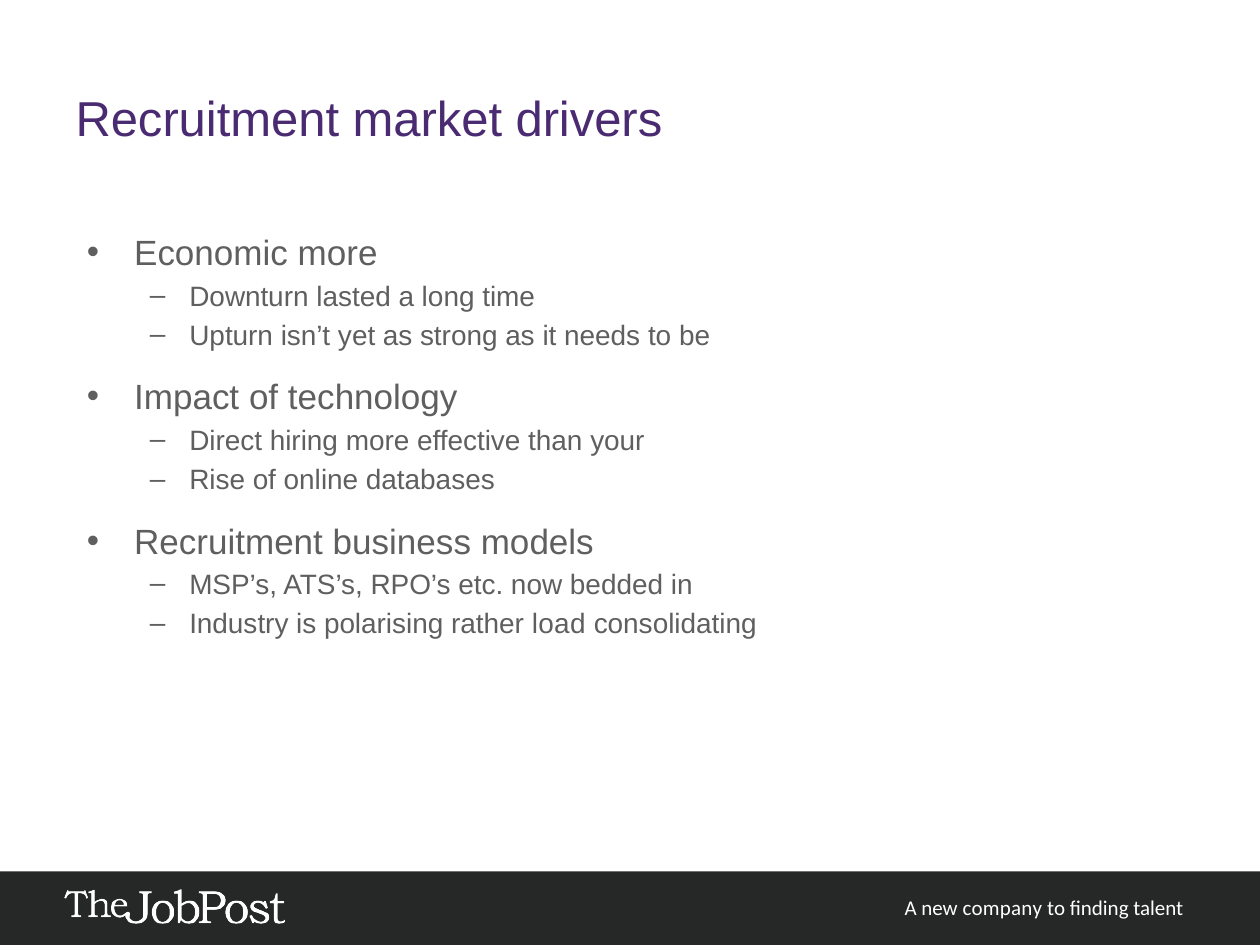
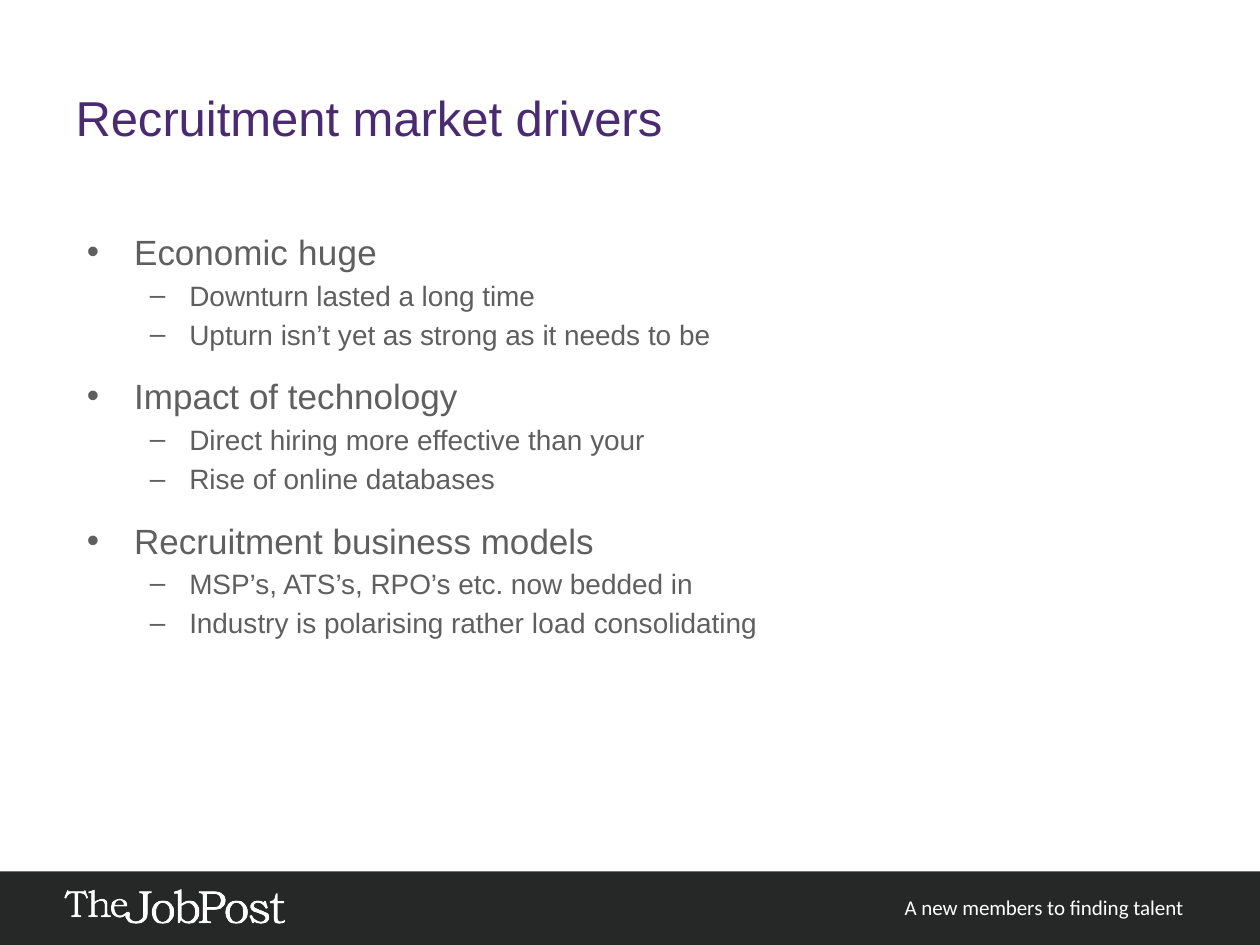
Economic more: more -> huge
company: company -> members
